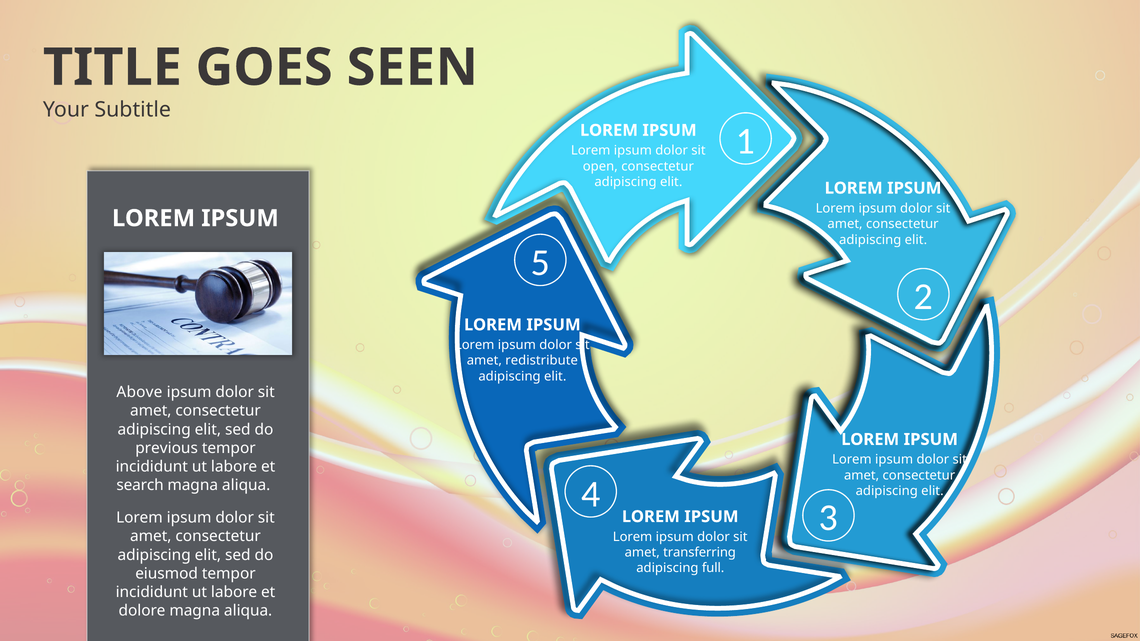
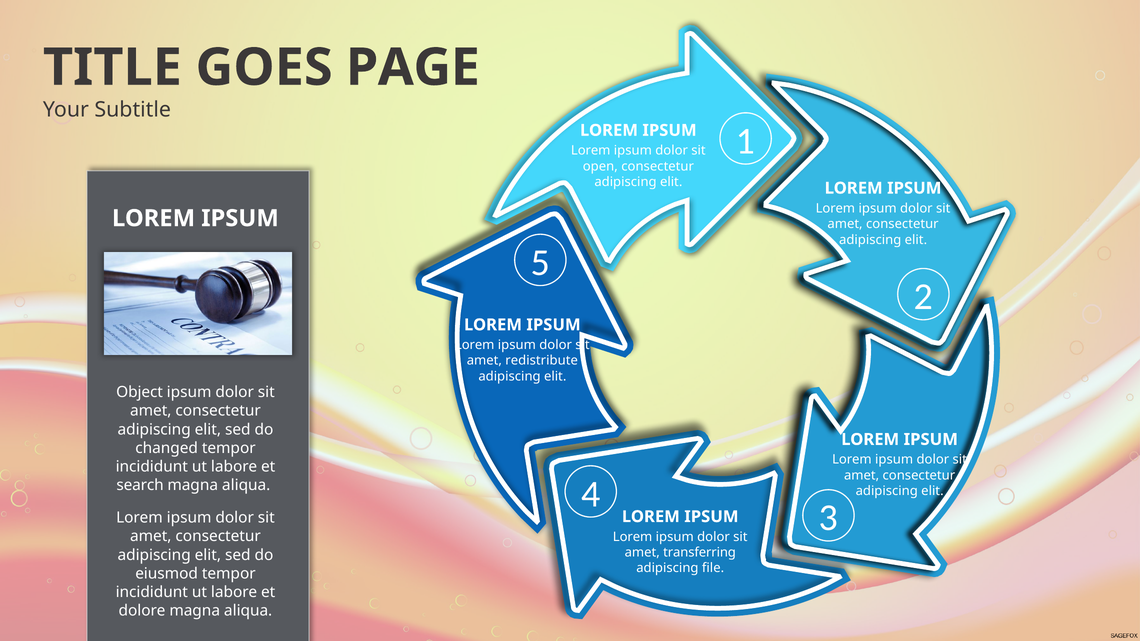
SEEN: SEEN -> PAGE
Above: Above -> Object
previous: previous -> changed
full: full -> file
